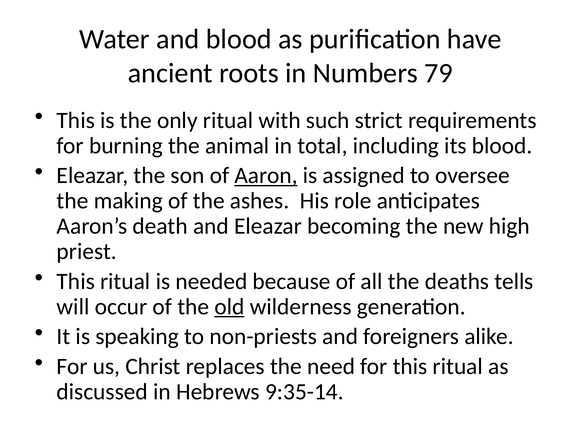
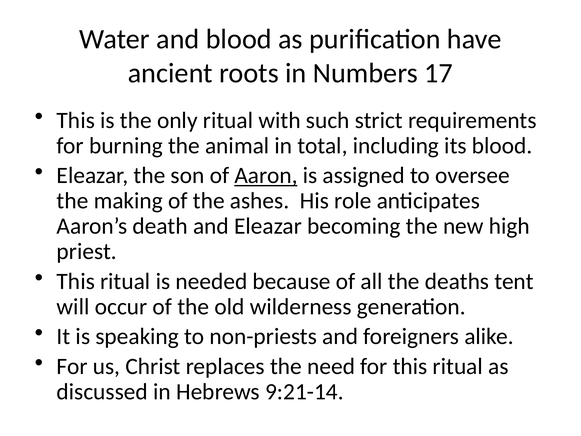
79: 79 -> 17
tells: tells -> tent
old underline: present -> none
9:35-14: 9:35-14 -> 9:21-14
